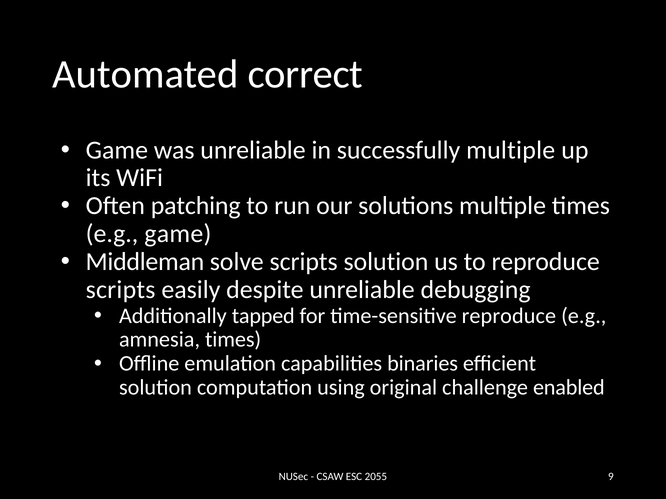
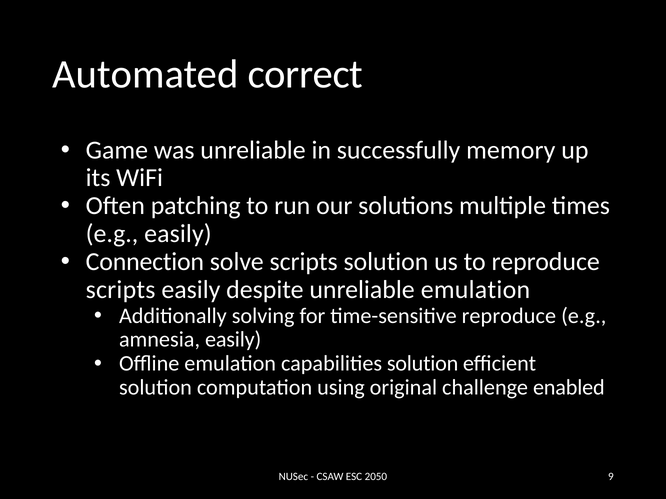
successfully multiple: multiple -> memory
e.g game: game -> easily
Middleman: Middleman -> Connection
unreliable debugging: debugging -> emulation
tapped: tapped -> solving
amnesia times: times -> easily
capabilities binaries: binaries -> solution
2055: 2055 -> 2050
